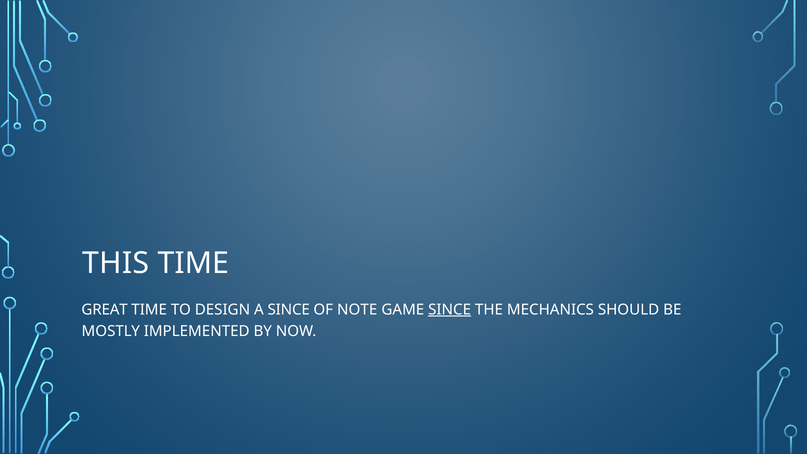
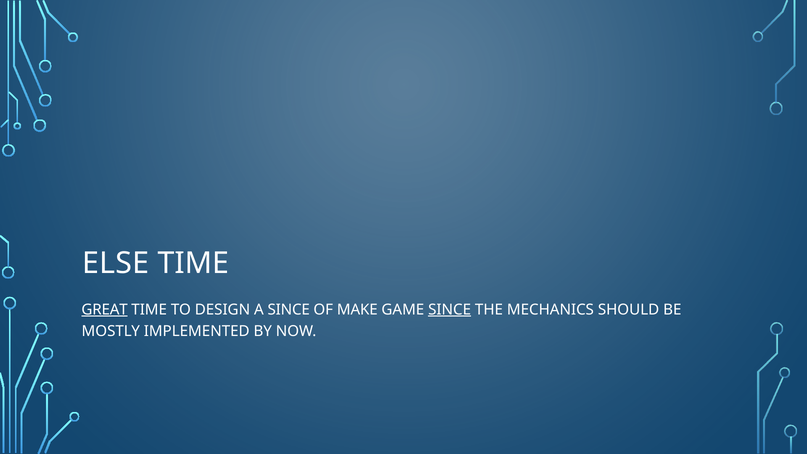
THIS: THIS -> ELSE
GREAT underline: none -> present
NOTE: NOTE -> MAKE
